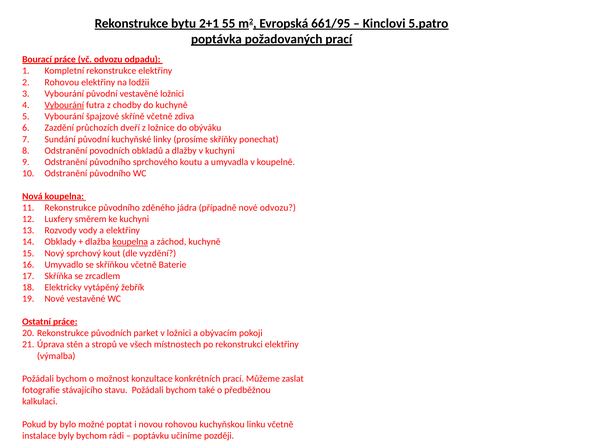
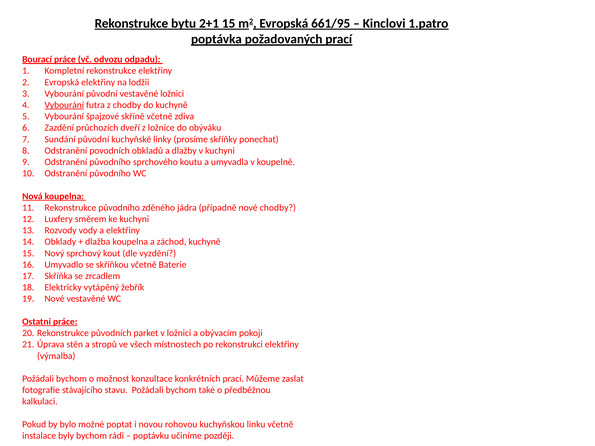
2+1 55: 55 -> 15
5.patro: 5.patro -> 1.patro
Rohovou at (62, 82): Rohovou -> Evropská
nové odvozu: odvozu -> chodby
koupelna at (130, 242) underline: present -> none
